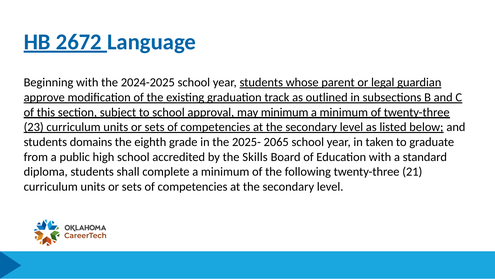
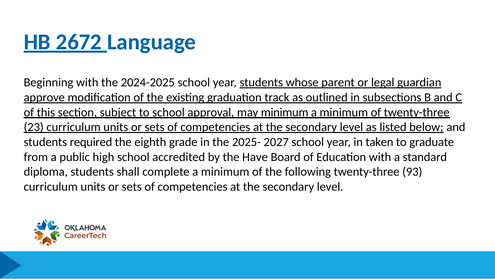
domains: domains -> required
2065: 2065 -> 2027
Skills: Skills -> Have
21: 21 -> 93
